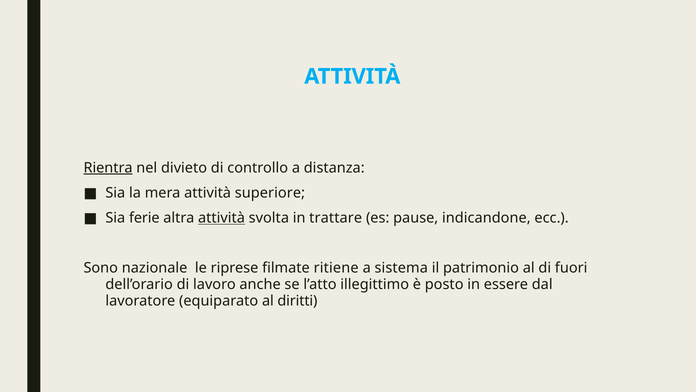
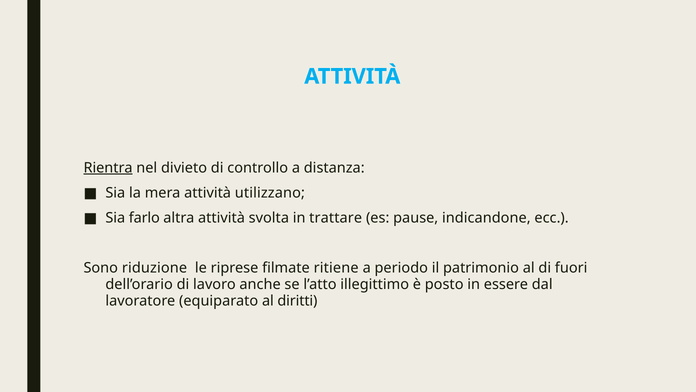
superiore: superiore -> utilizzano
ferie: ferie -> farlo
attività at (222, 218) underline: present -> none
nazionale: nazionale -> riduzione
sistema: sistema -> periodo
